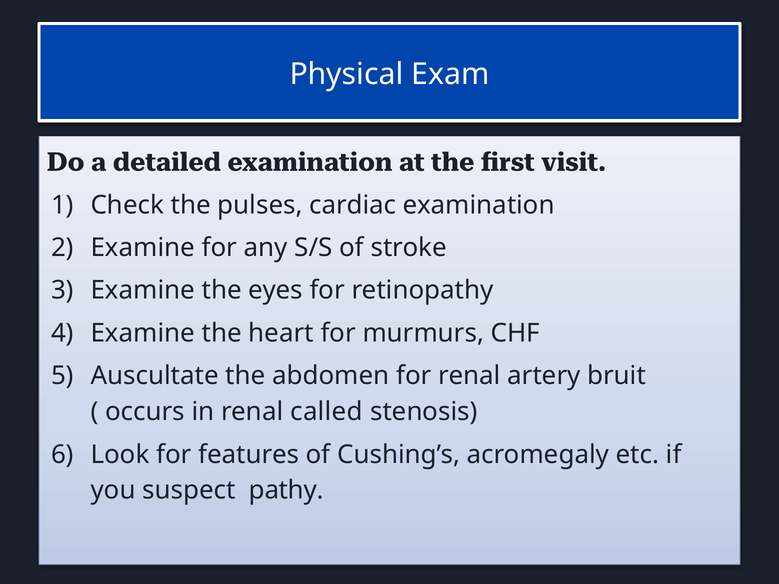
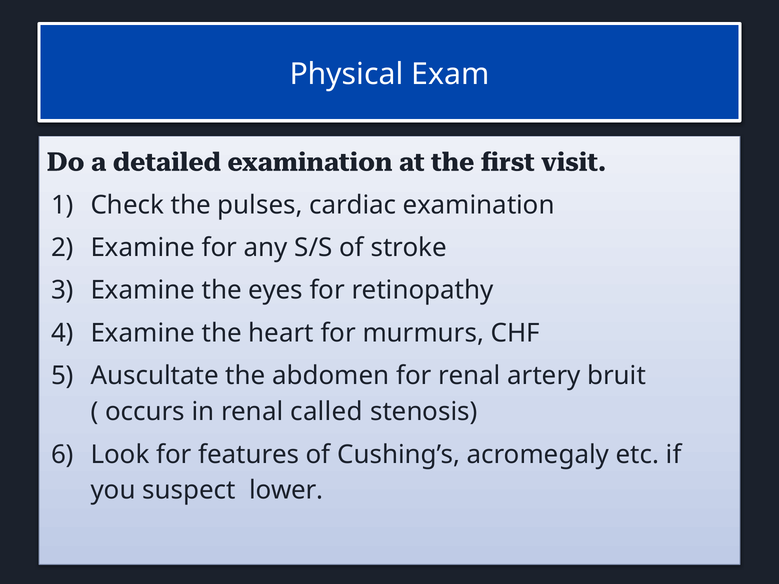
pathy: pathy -> lower
